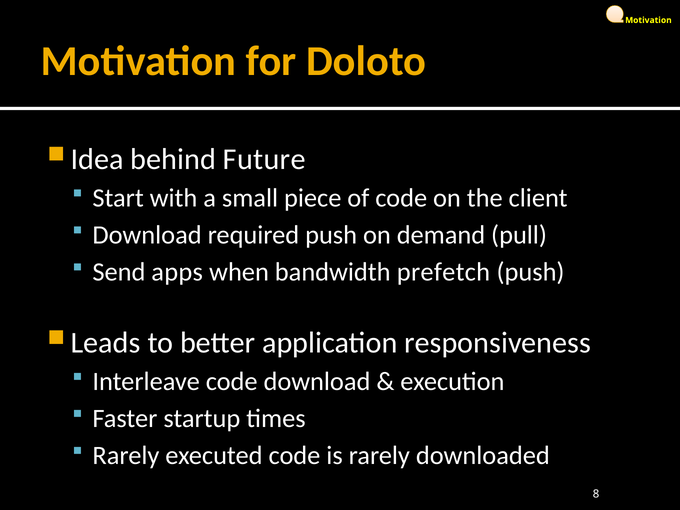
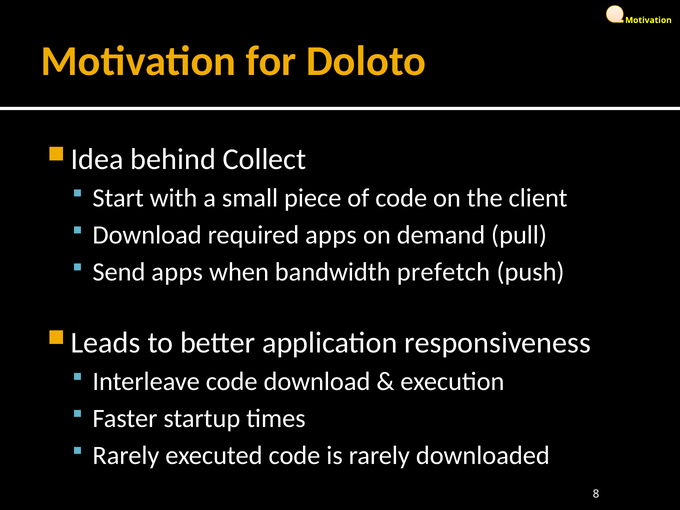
Future: Future -> Collect
required push: push -> apps
